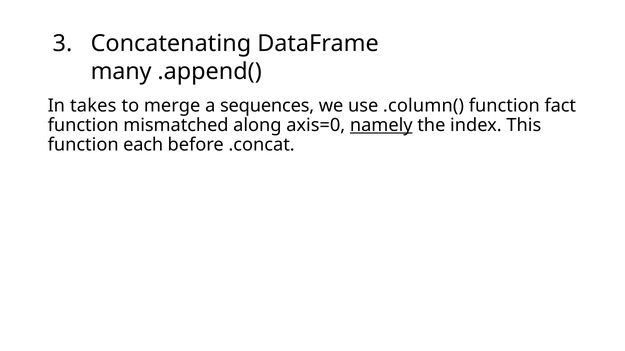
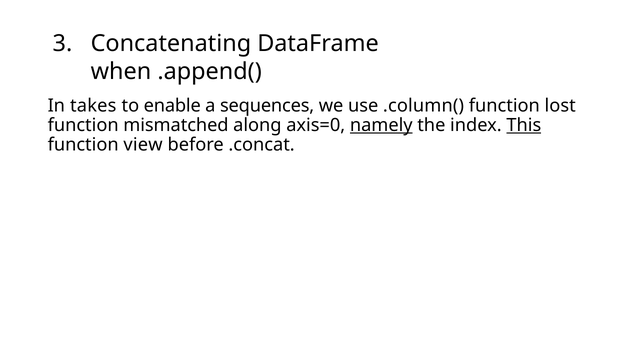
many: many -> when
merge: merge -> enable
fact: fact -> lost
This underline: none -> present
each: each -> view
